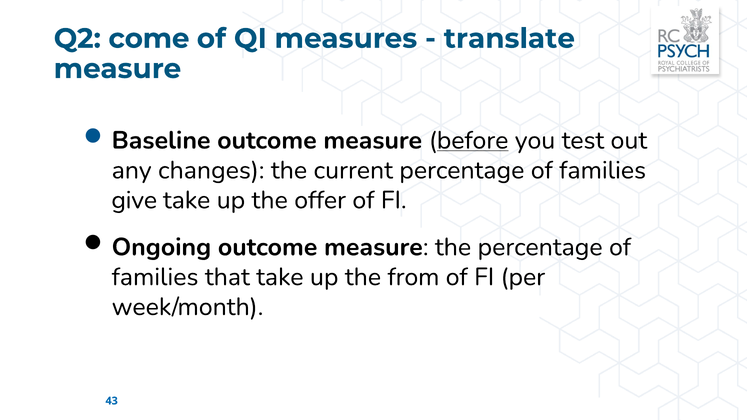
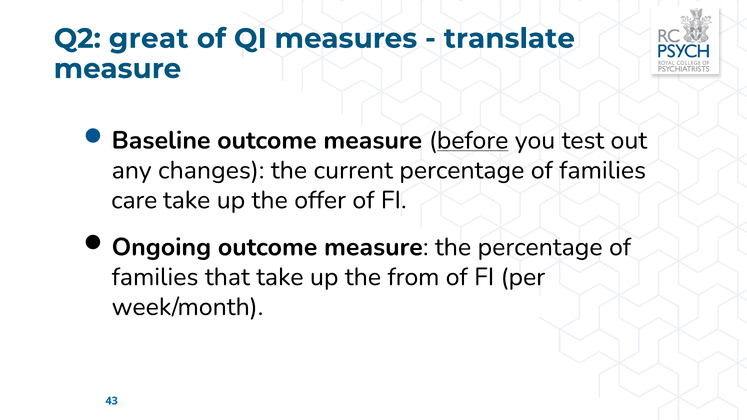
come: come -> great
give: give -> care
